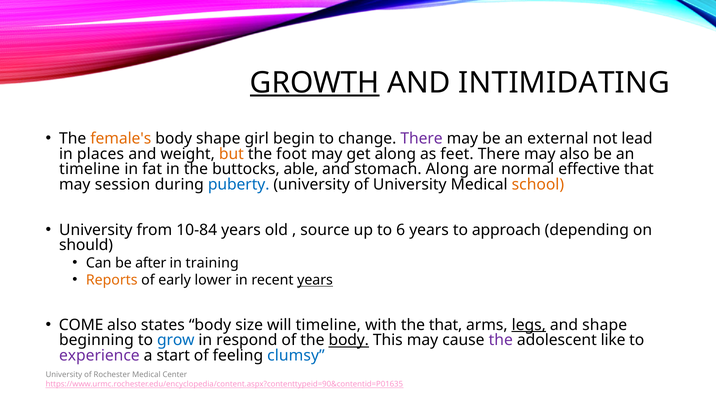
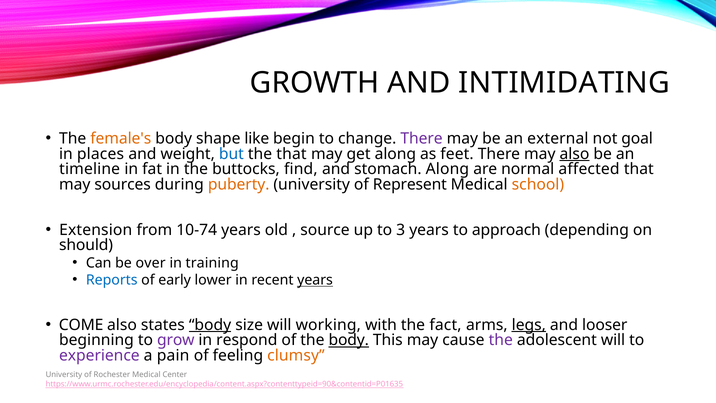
GROWTH underline: present -> none
girl: girl -> like
lead: lead -> goal
but colour: orange -> blue
the foot: foot -> that
also at (574, 154) underline: none -> present
able: able -> find
effective: effective -> affected
session: session -> sources
puberty colour: blue -> orange
of University: University -> Represent
University at (96, 230): University -> Extension
10-84: 10-84 -> 10-74
6: 6 -> 3
after: after -> over
Reports colour: orange -> blue
body at (210, 325) underline: none -> present
will timeline: timeline -> working
the that: that -> fact
and shape: shape -> looser
grow colour: blue -> purple
adolescent like: like -> will
start: start -> pain
clumsy colour: blue -> orange
